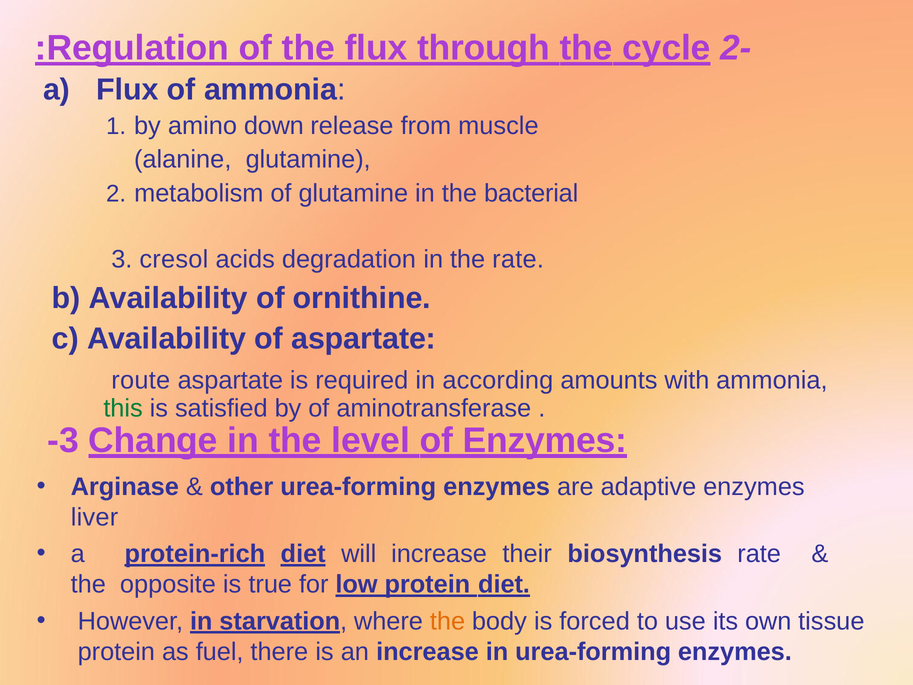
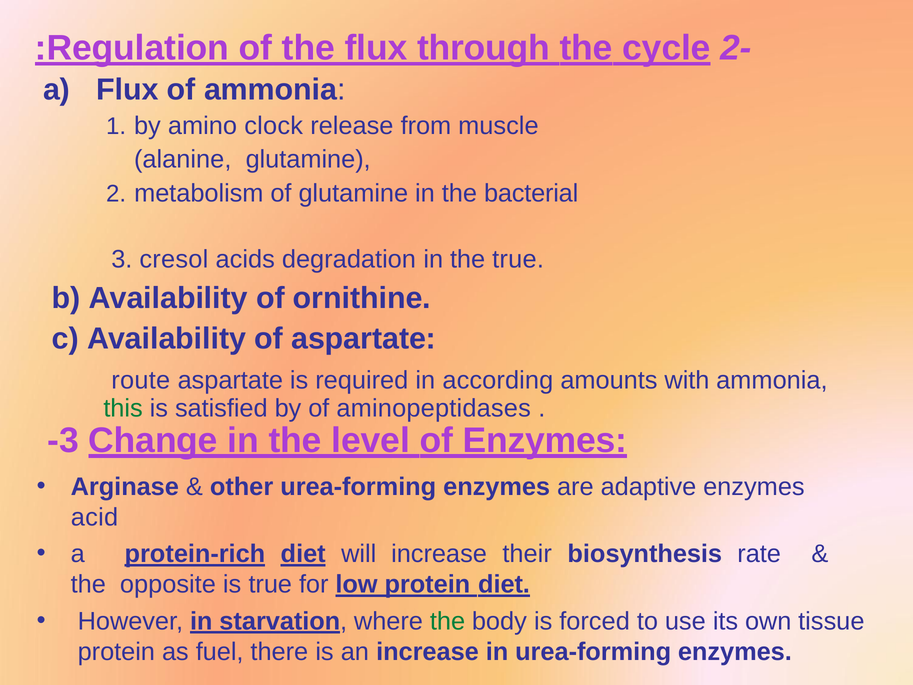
down: down -> clock
the rate: rate -> true
aminotransferase: aminotransferase -> aminopeptidases
liver: liver -> acid
the at (448, 621) colour: orange -> green
